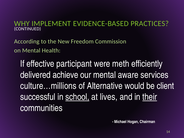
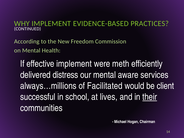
effective participant: participant -> implement
achieve: achieve -> distress
culture…millions: culture…millions -> always…millions
Alternative: Alternative -> Facilitated
school underline: present -> none
